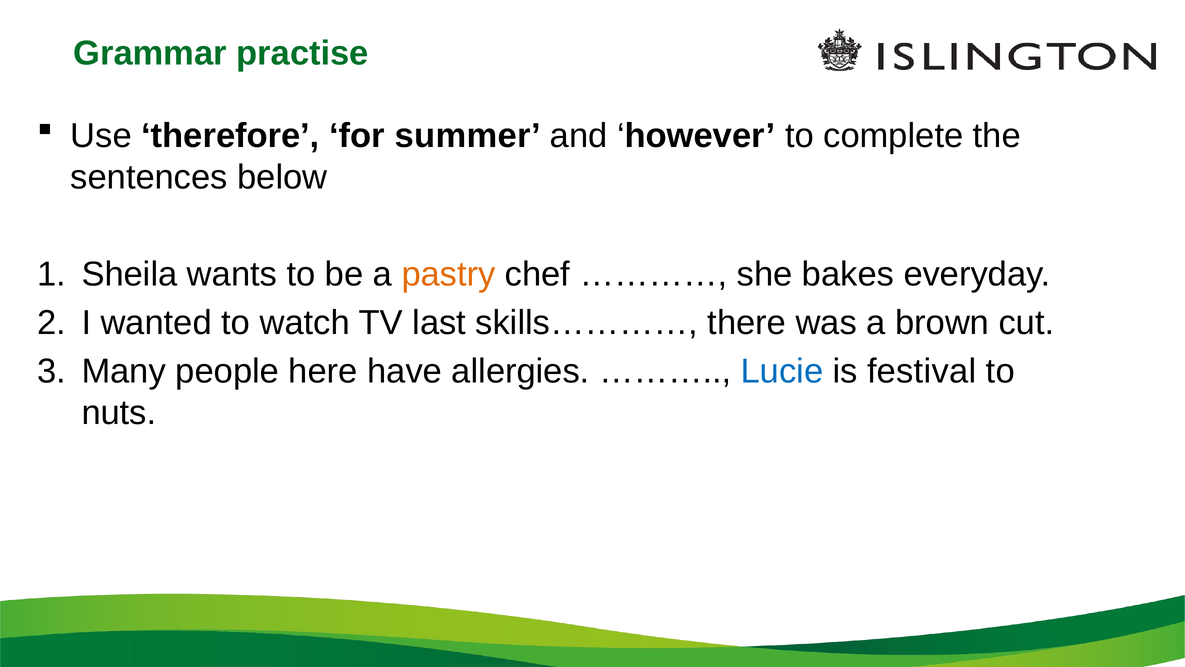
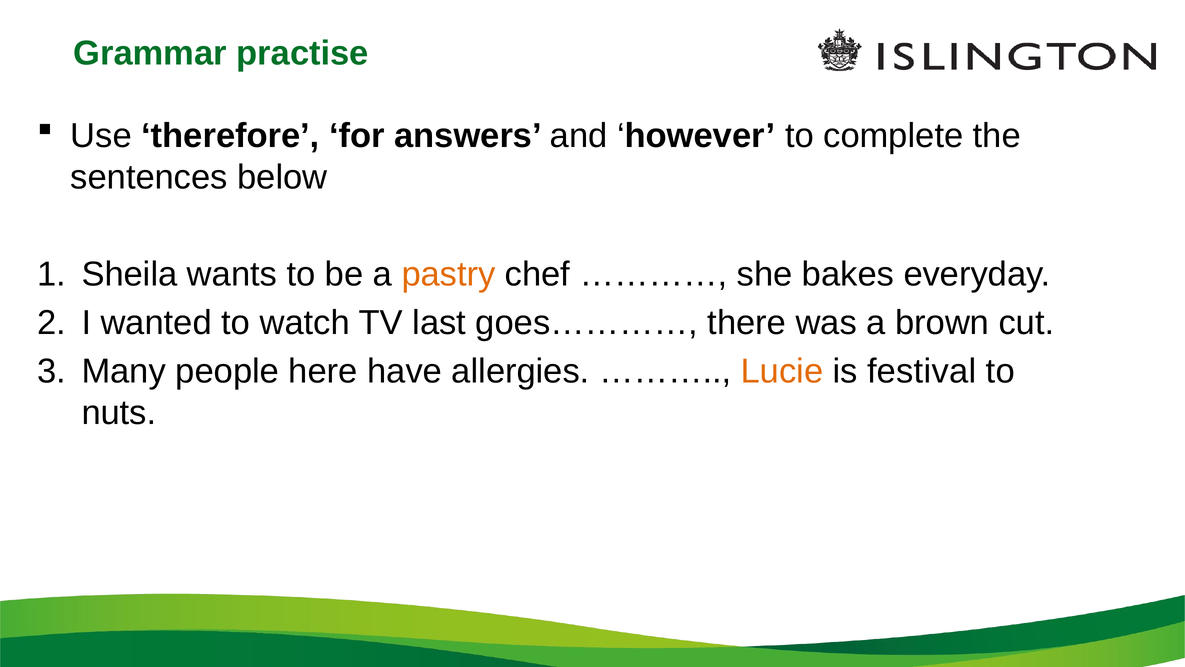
summer: summer -> answers
skills…………: skills………… -> goes…………
Lucie colour: blue -> orange
